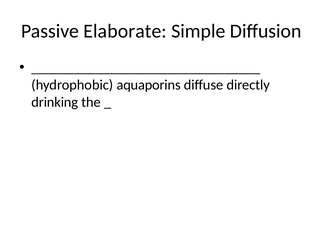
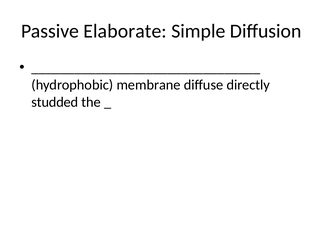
aquaporins: aquaporins -> membrane
drinking: drinking -> studded
